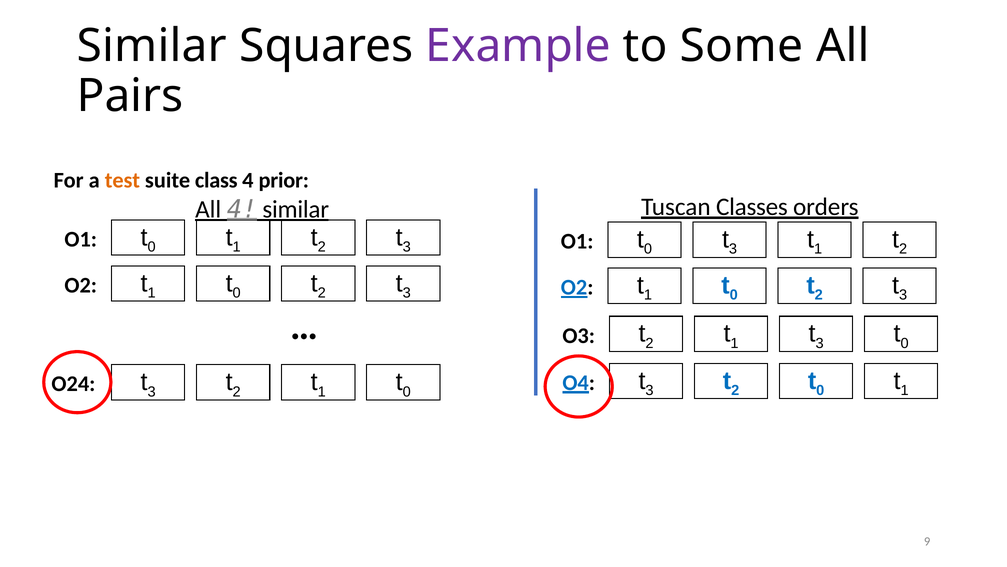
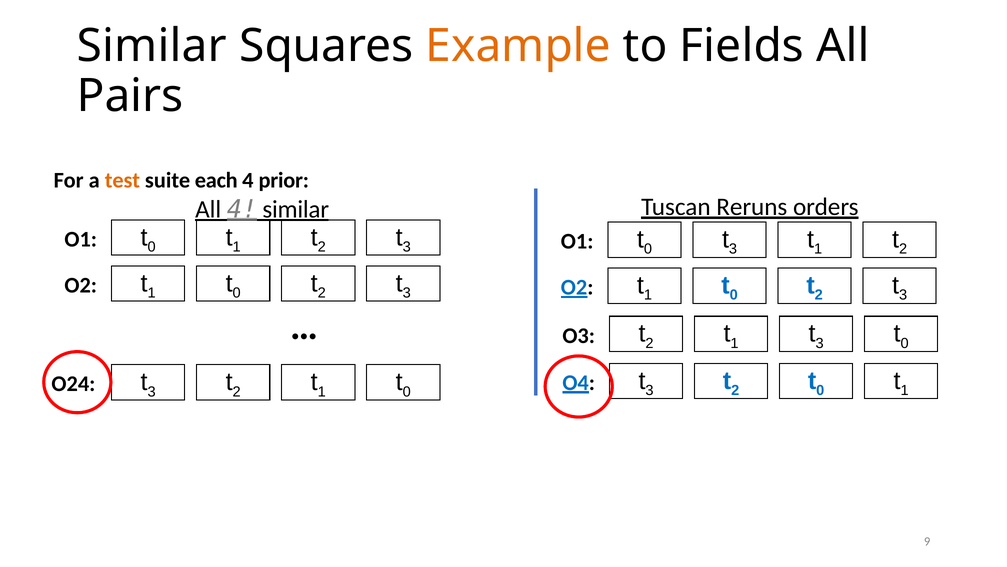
Example colour: purple -> orange
Some: Some -> Fields
class: class -> each
Classes: Classes -> Reruns
